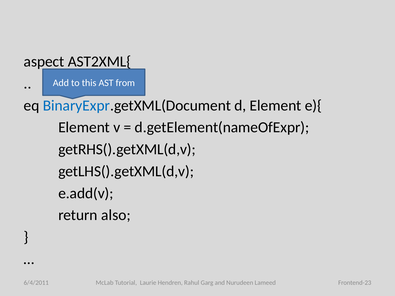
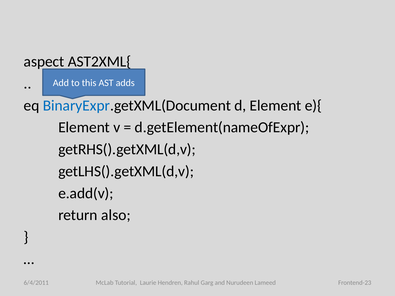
from: from -> adds
